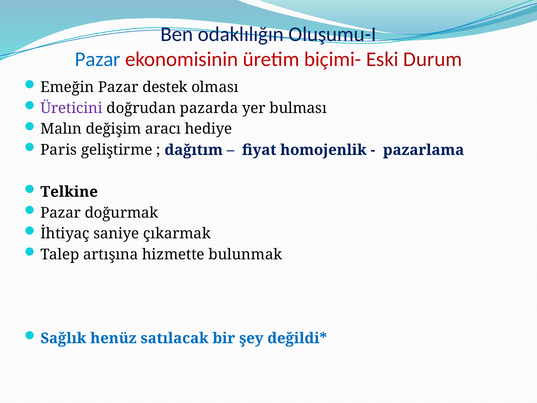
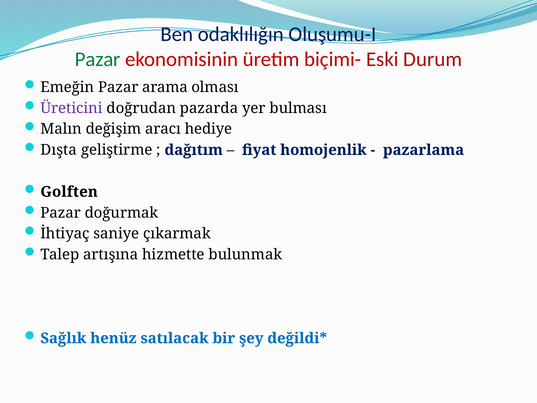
Pazar at (98, 59) colour: blue -> green
destek: destek -> arama
Paris: Paris -> Dışta
Telkine: Telkine -> Golften
